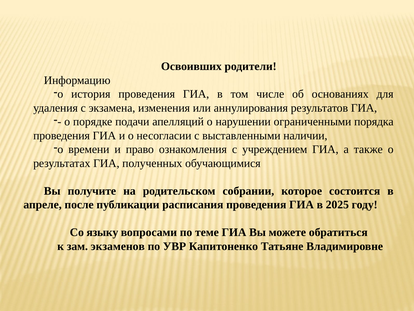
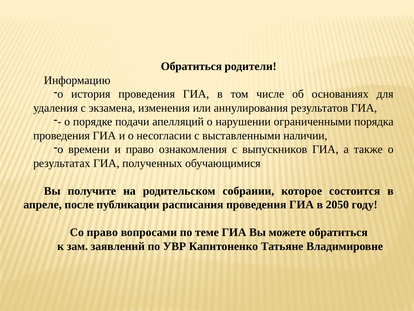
Освоивших at (191, 66): Освоивших -> Обратиться
учреждением: учреждением -> выпускников
2025: 2025 -> 2050
Со языку: языку -> право
экзаменов: экзаменов -> заявлений
